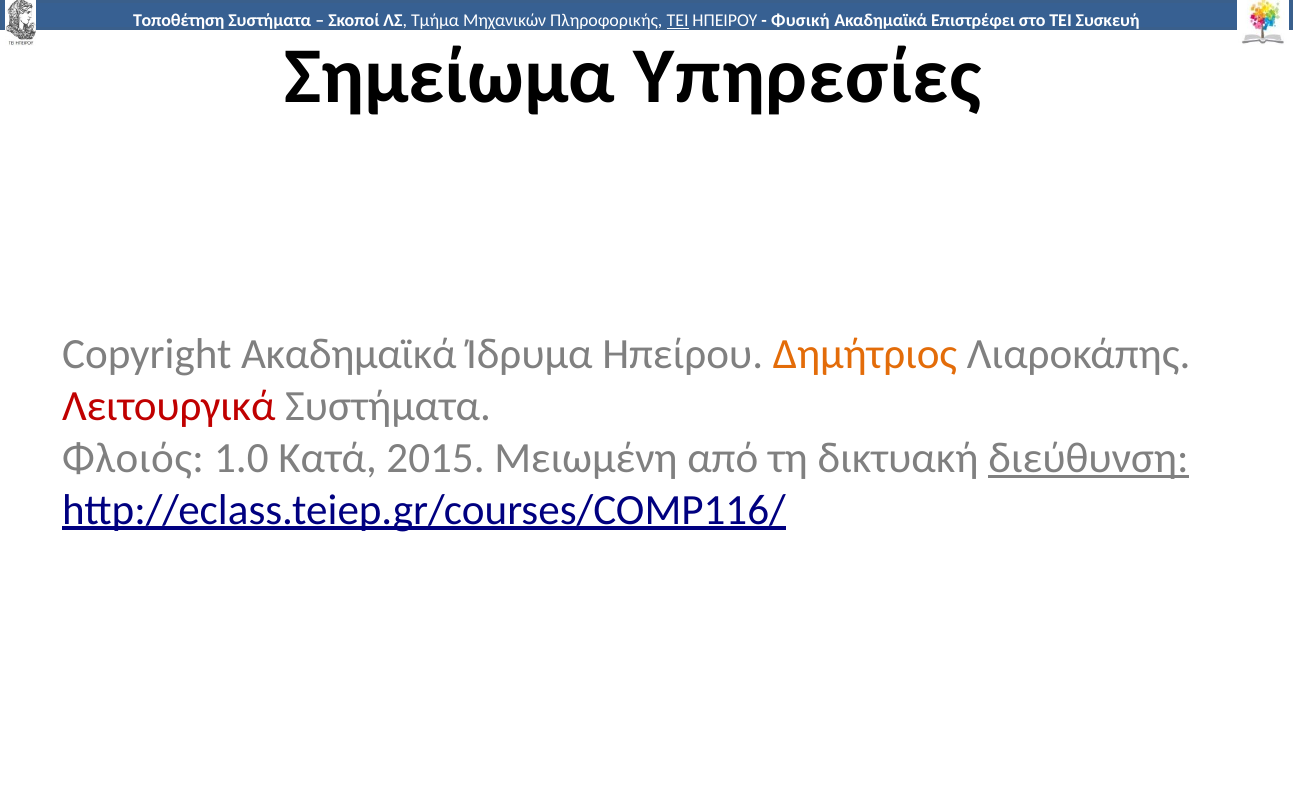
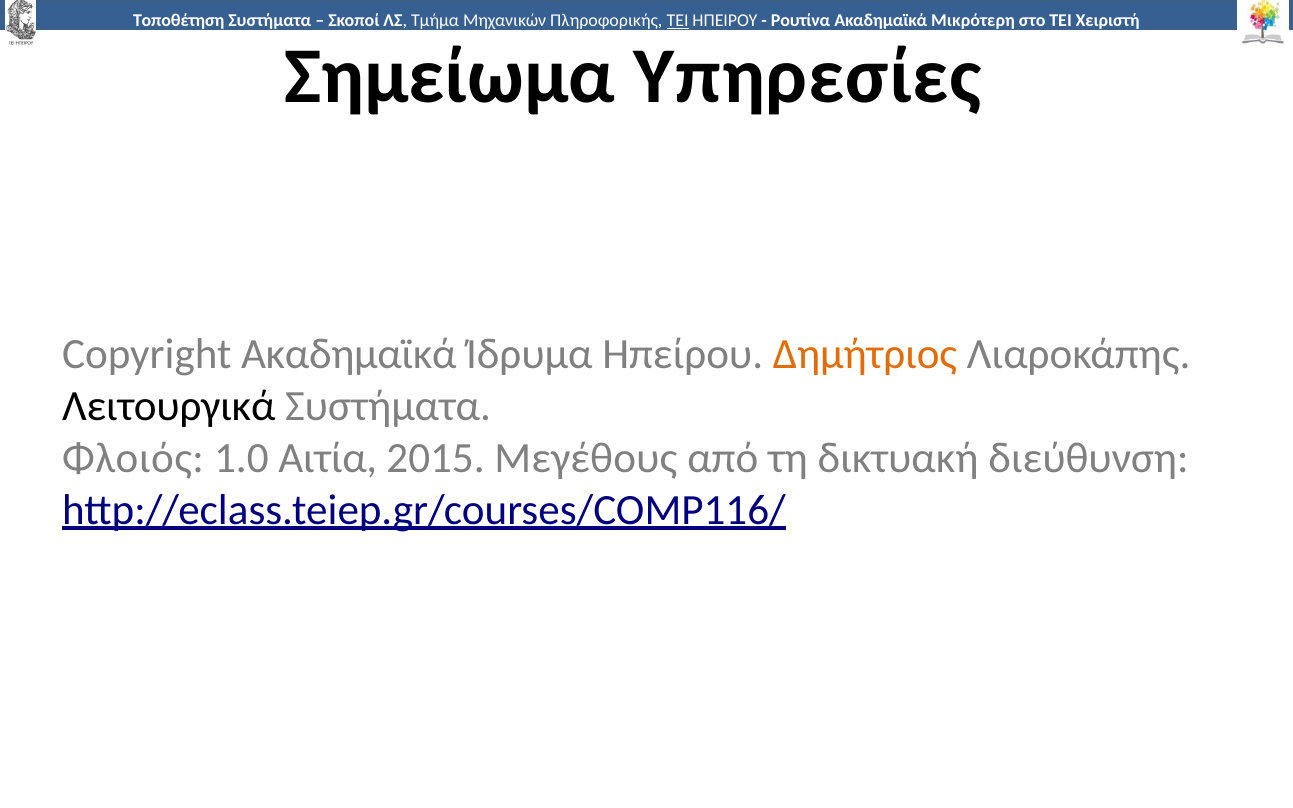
Φυσική: Φυσική -> Ρουτίνα
Επιστρέφει: Επιστρέφει -> Μικρότερη
Συσκευή: Συσκευή -> Χειριστή
Λειτουργικά colour: red -> black
Κατά: Κατά -> Αιτία
Μειωμένη: Μειωμένη -> Μεγέθους
διεύθυνση underline: present -> none
